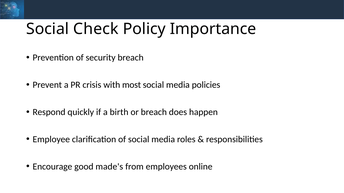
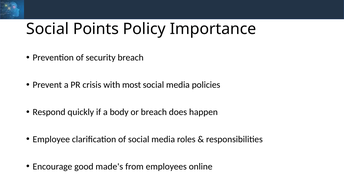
Check: Check -> Points
birth: birth -> body
